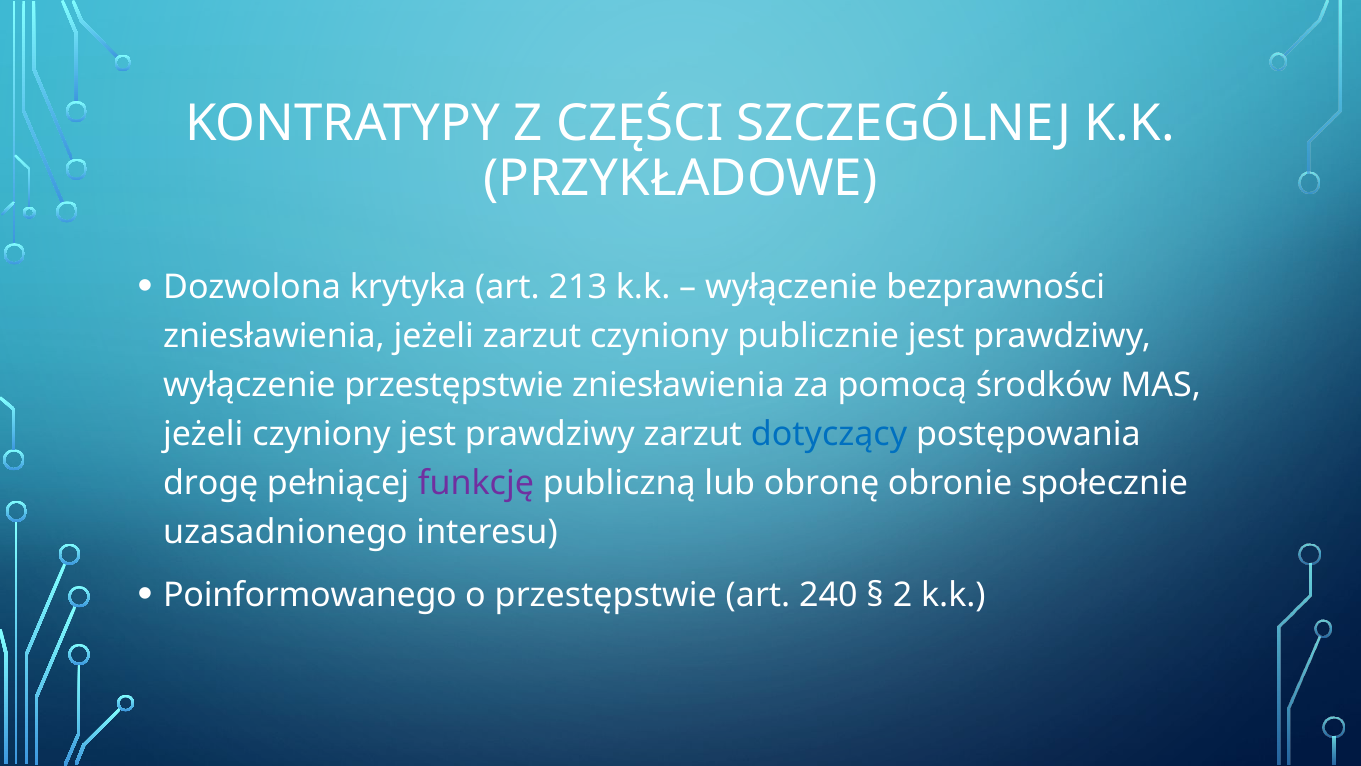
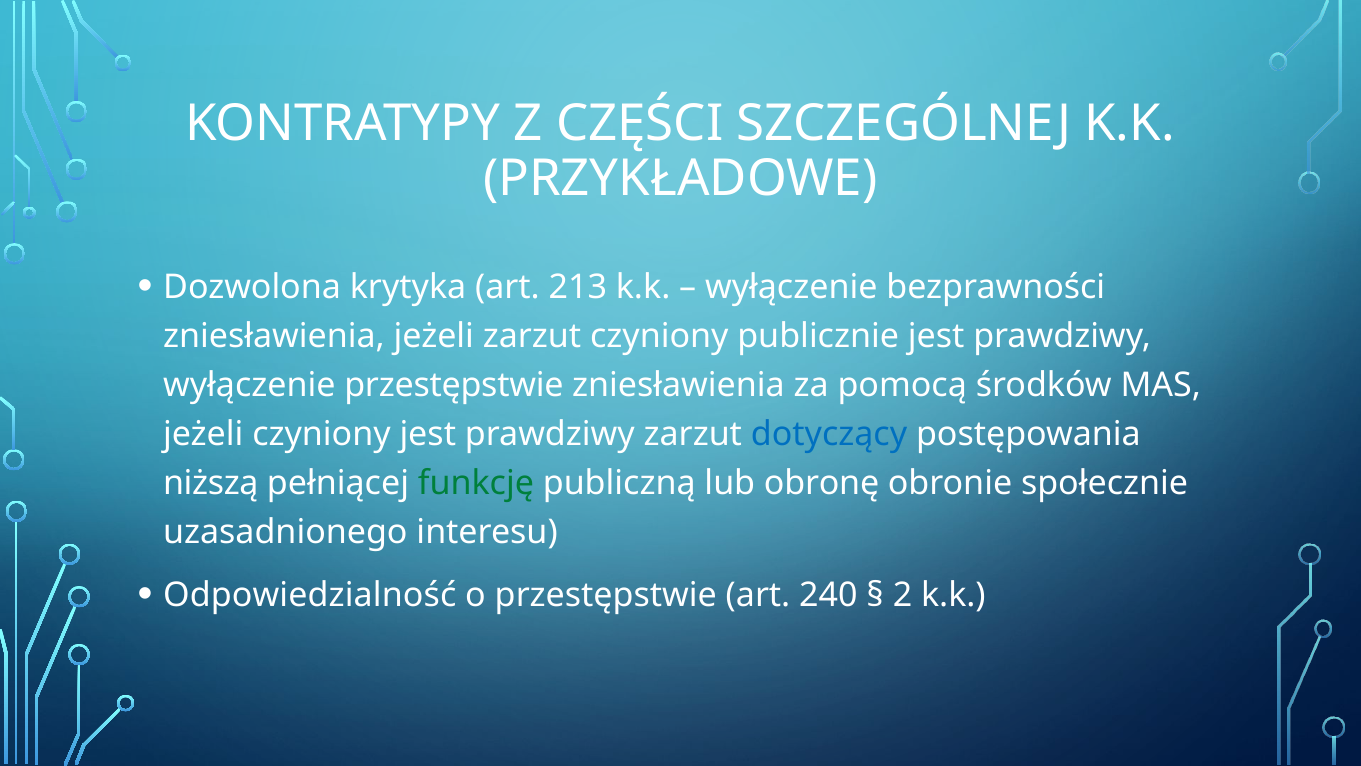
drogę: drogę -> niższą
funkcję colour: purple -> green
Poinformowanego: Poinformowanego -> Odpowiedzialność
